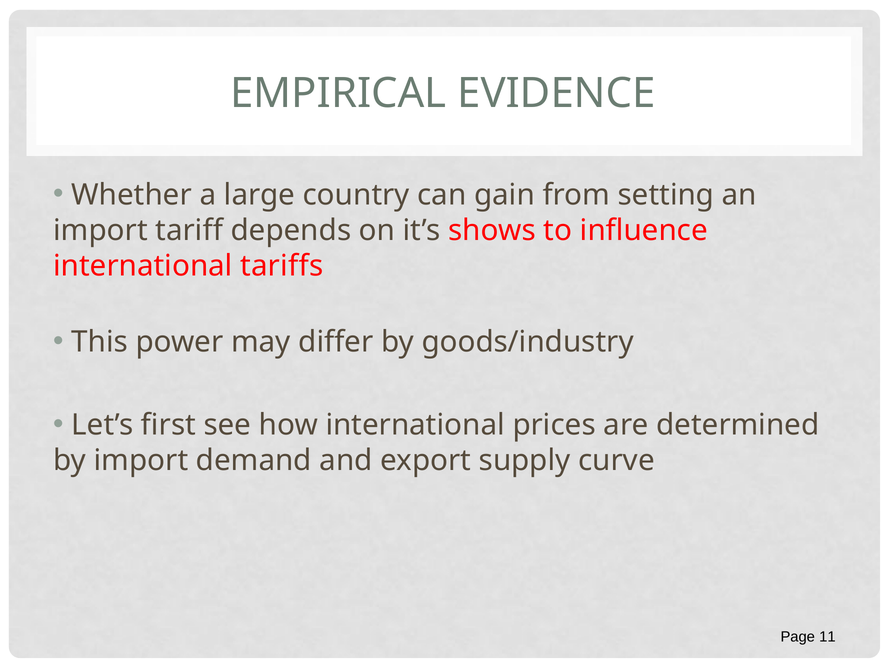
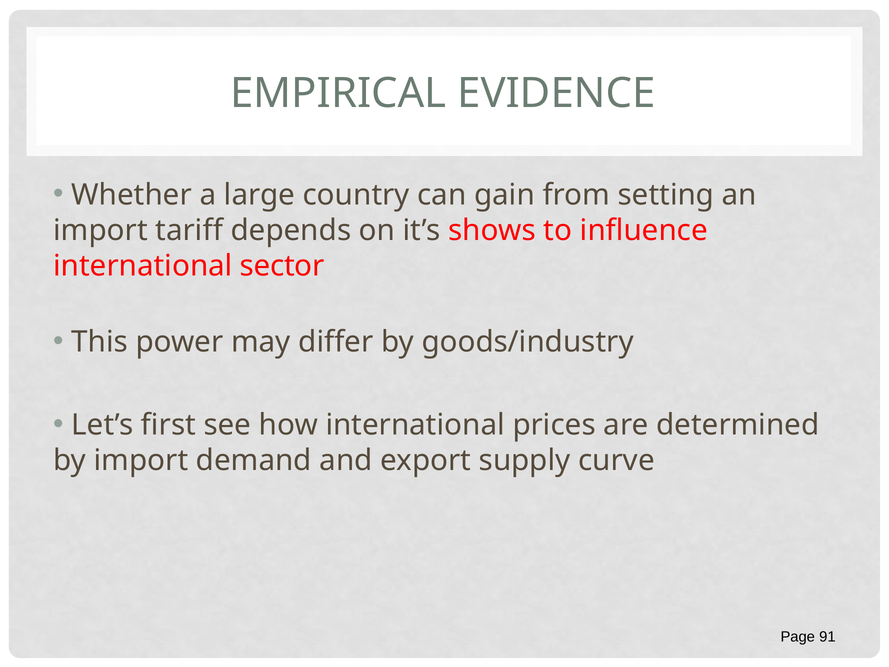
tariffs: tariffs -> sector
11: 11 -> 91
